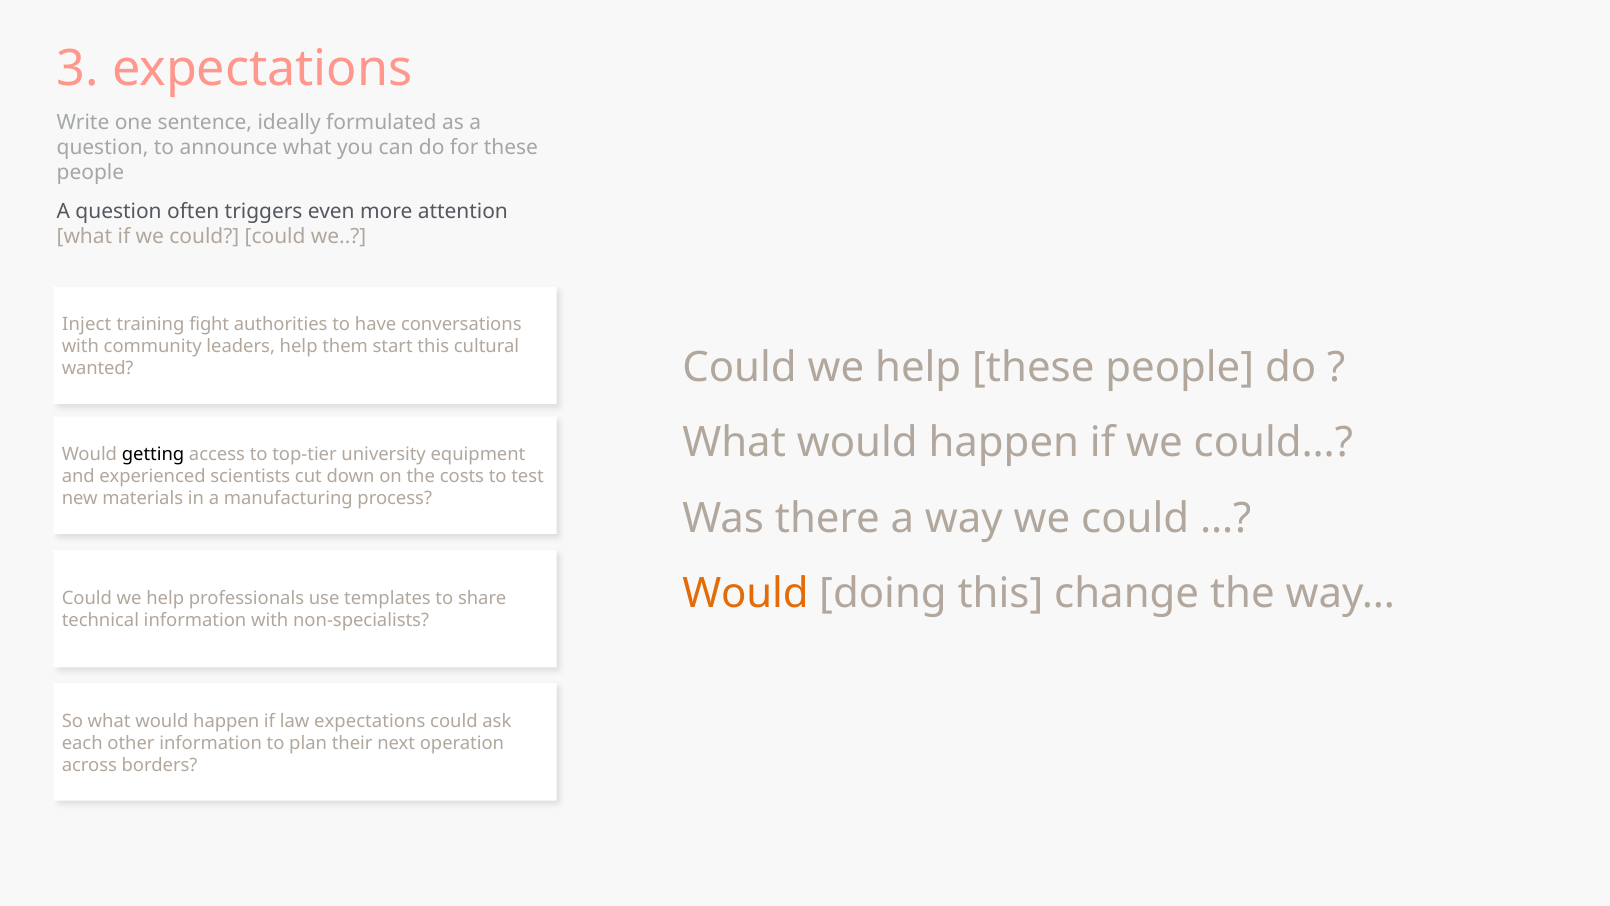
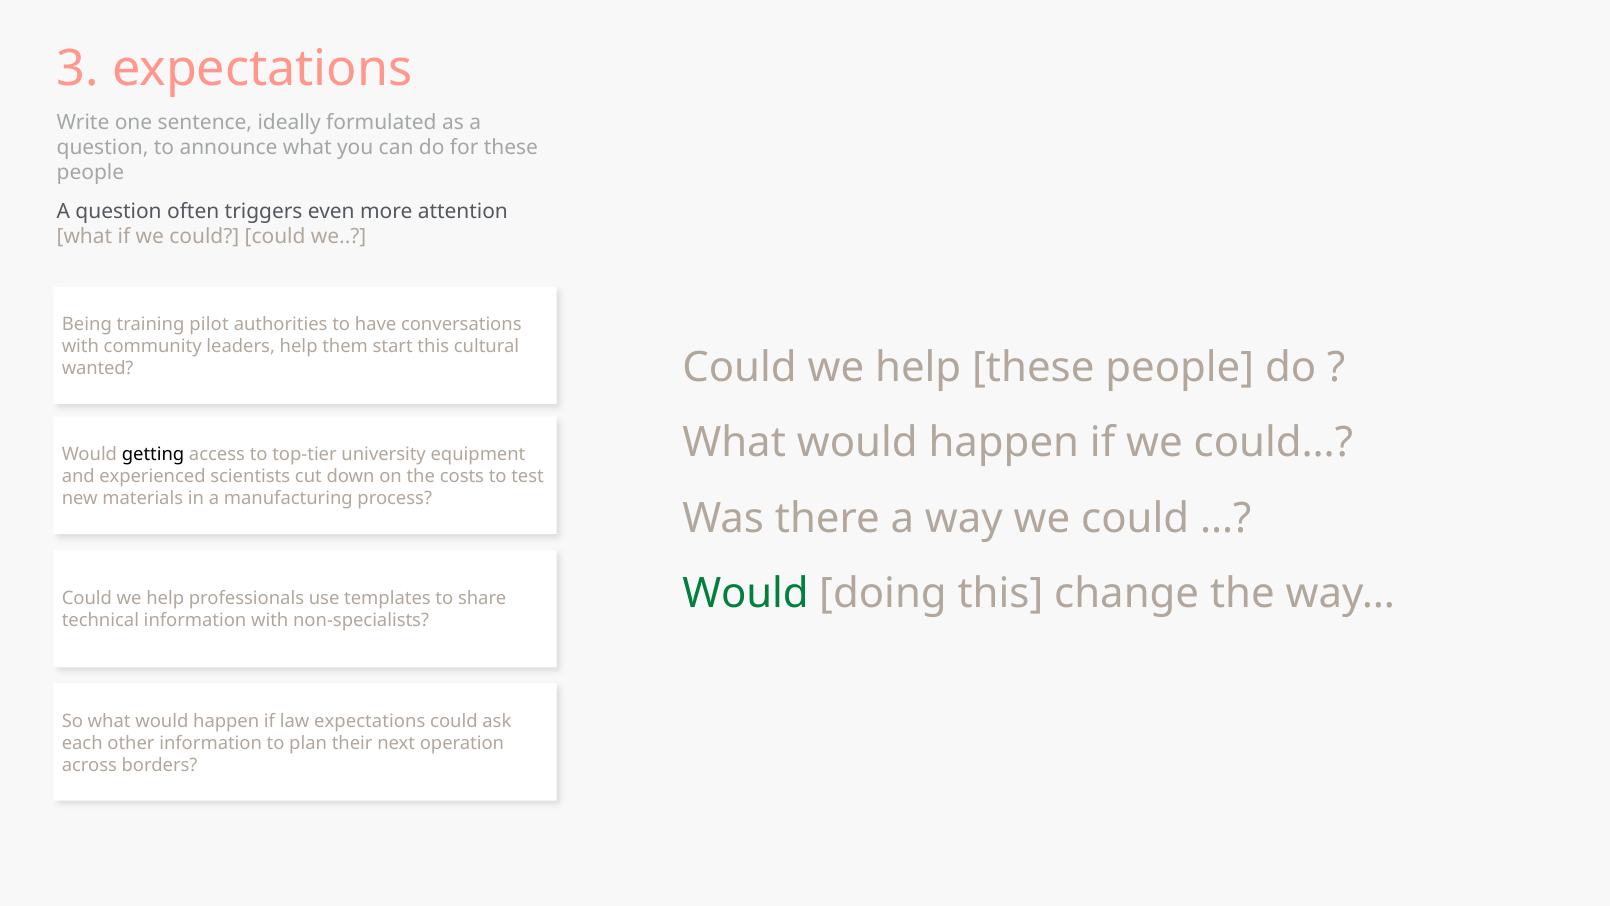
Inject: Inject -> Being
fight: fight -> pilot
Would at (745, 594) colour: orange -> green
